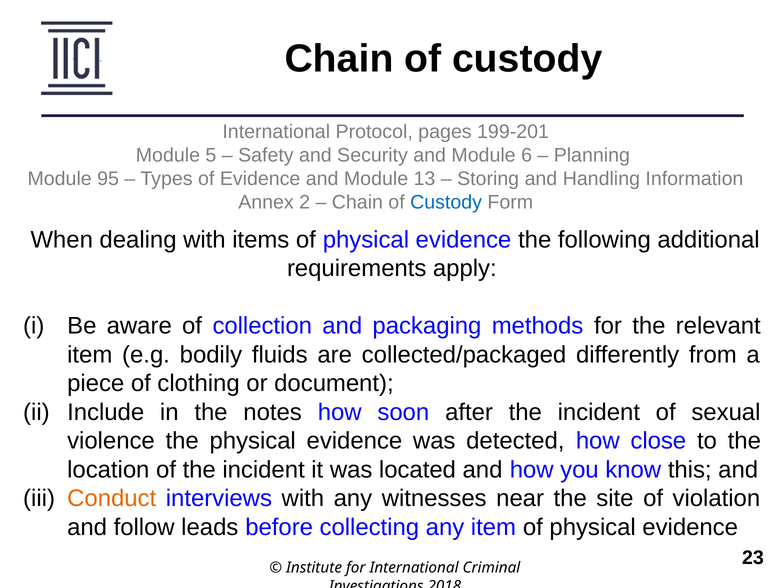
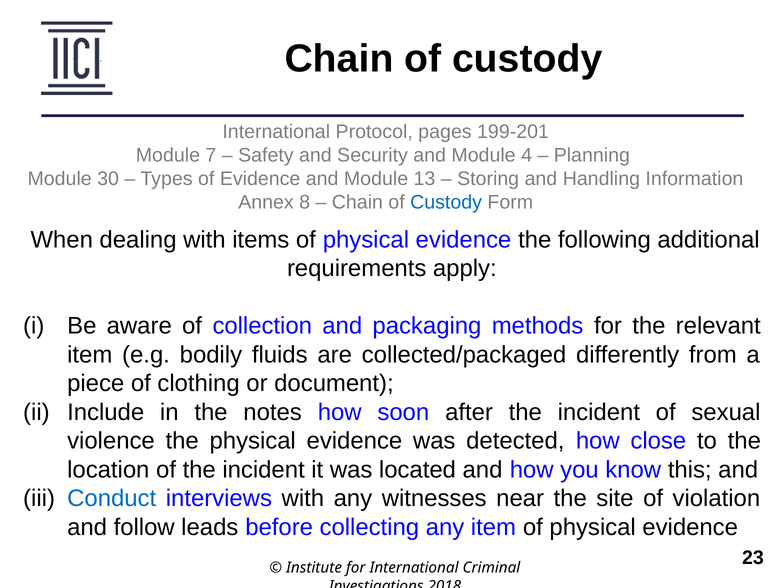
5: 5 -> 7
6: 6 -> 4
95: 95 -> 30
2: 2 -> 8
Conduct colour: orange -> blue
